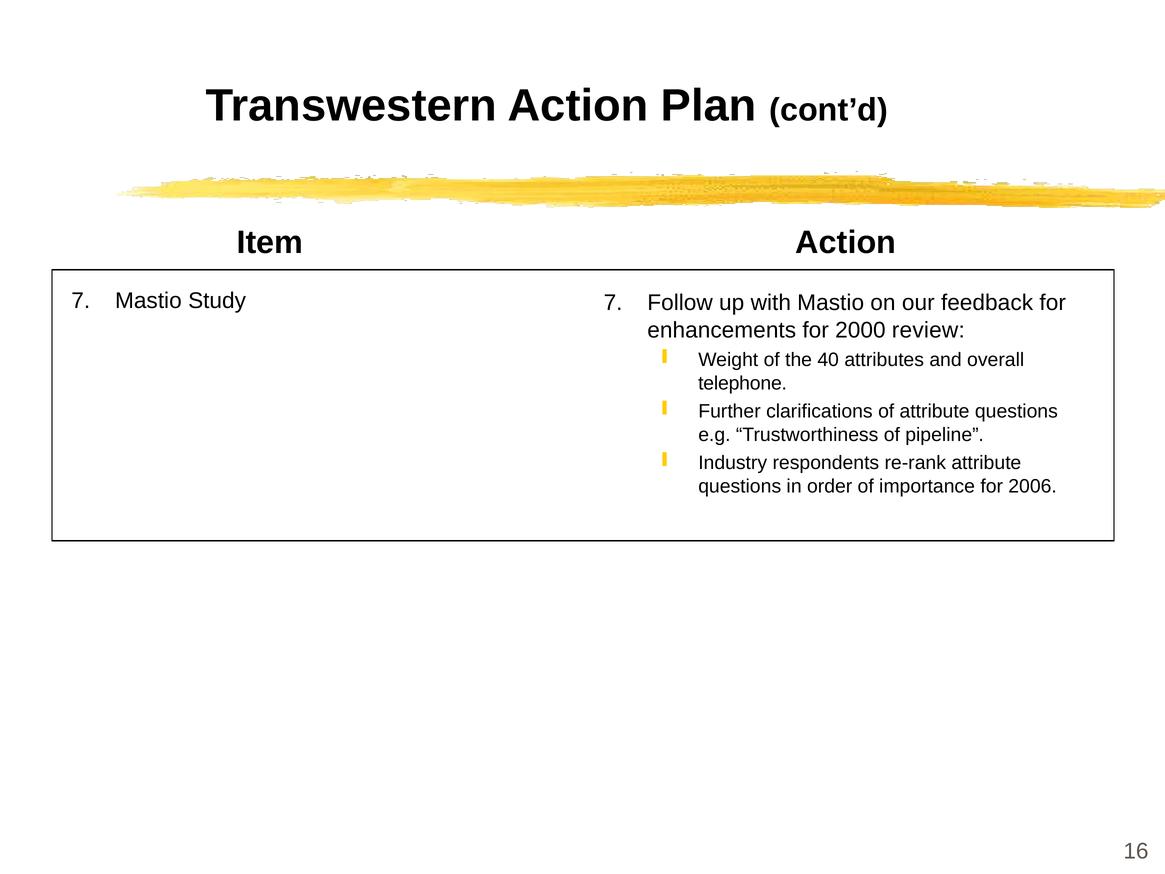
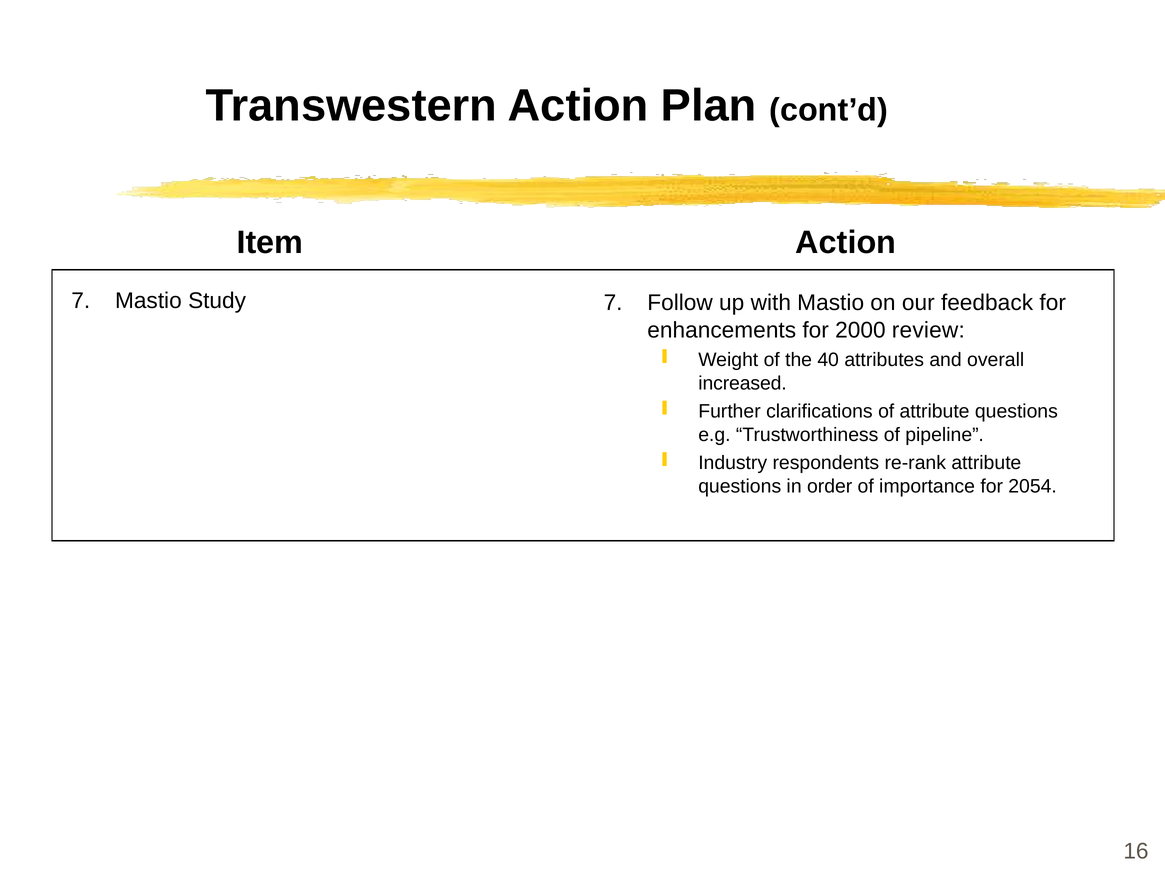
telephone: telephone -> increased
2006: 2006 -> 2054
